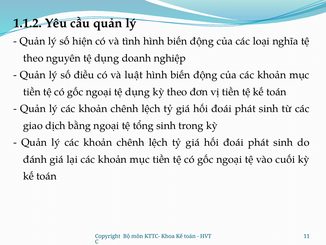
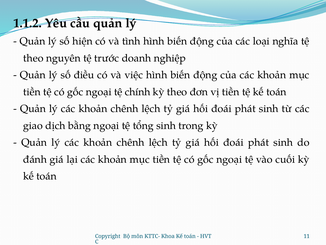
nguyên tệ dụng: dụng -> trước
luật: luật -> việc
ngoại tệ dụng: dụng -> chính
